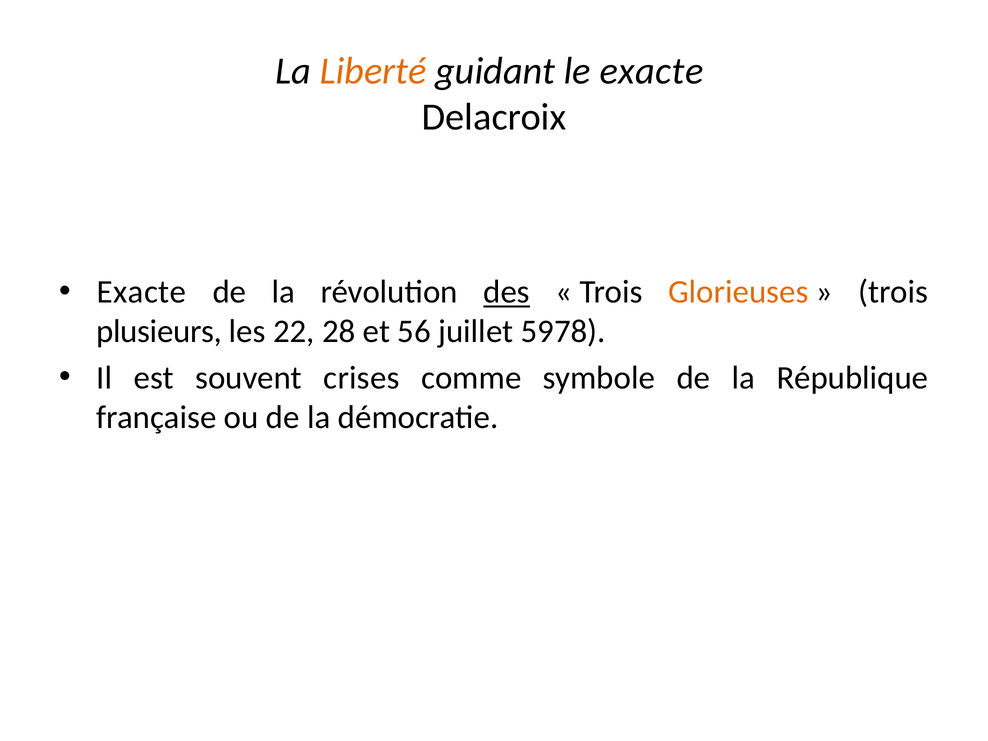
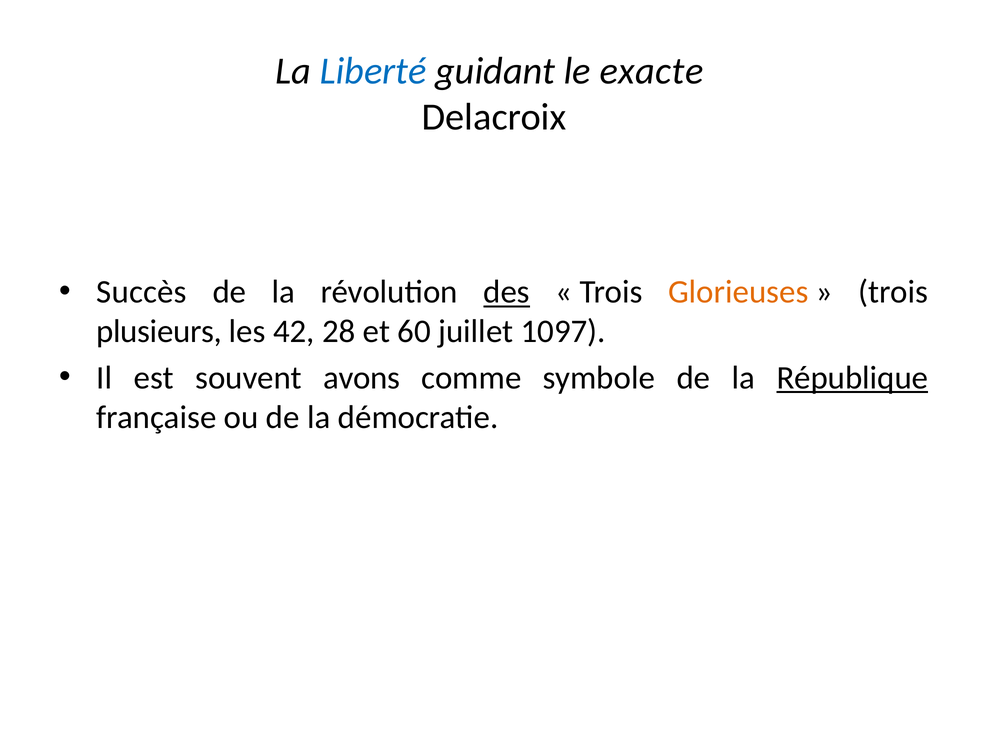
Liberté colour: orange -> blue
Exacte at (141, 292): Exacte -> Succès
22: 22 -> 42
56: 56 -> 60
5978: 5978 -> 1097
crises: crises -> avons
République underline: none -> present
